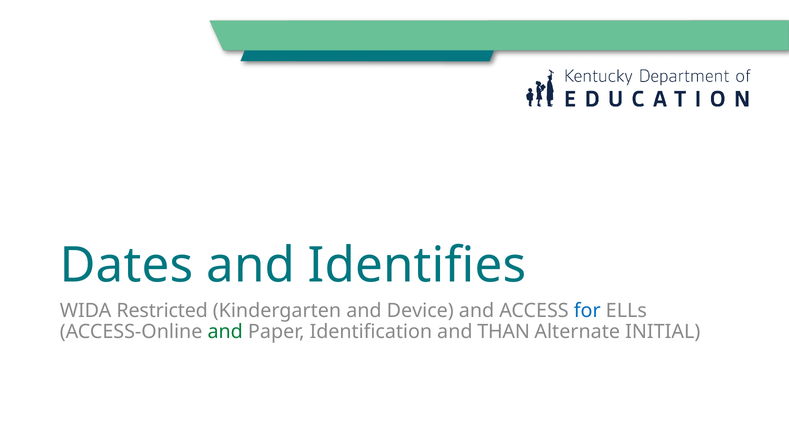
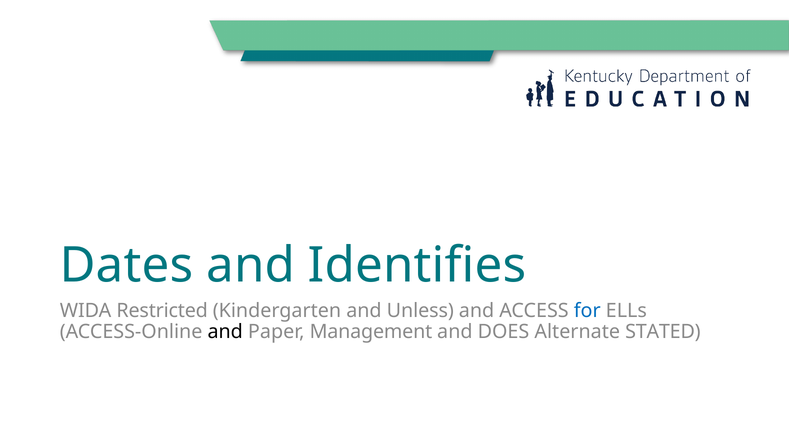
Device: Device -> Unless
and at (225, 332) colour: green -> black
Identification: Identification -> Management
THAN: THAN -> DOES
INITIAL: INITIAL -> STATED
